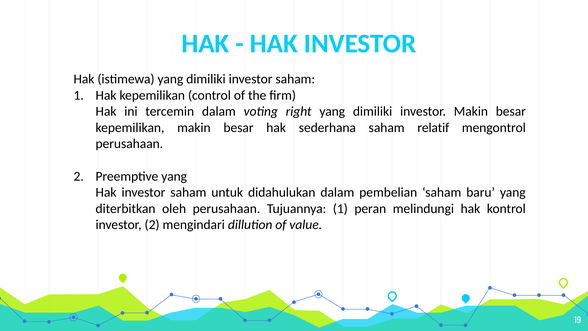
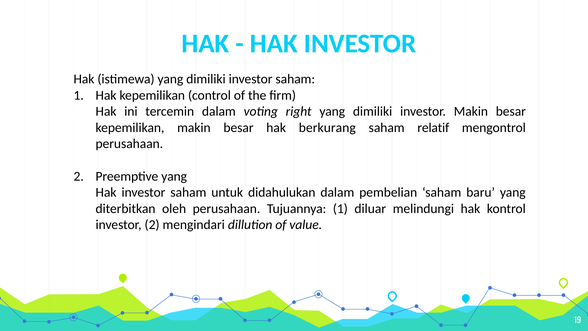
sederhana: sederhana -> berkurang
peran: peran -> diluar
